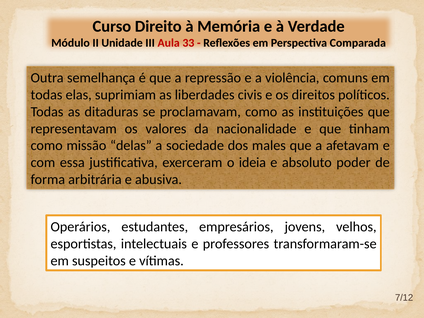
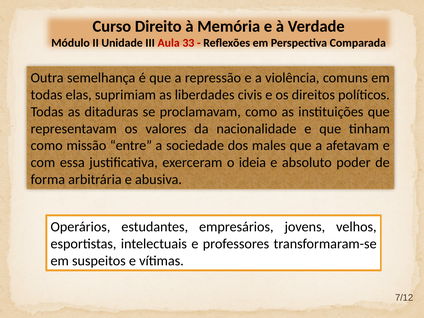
delas: delas -> entre
